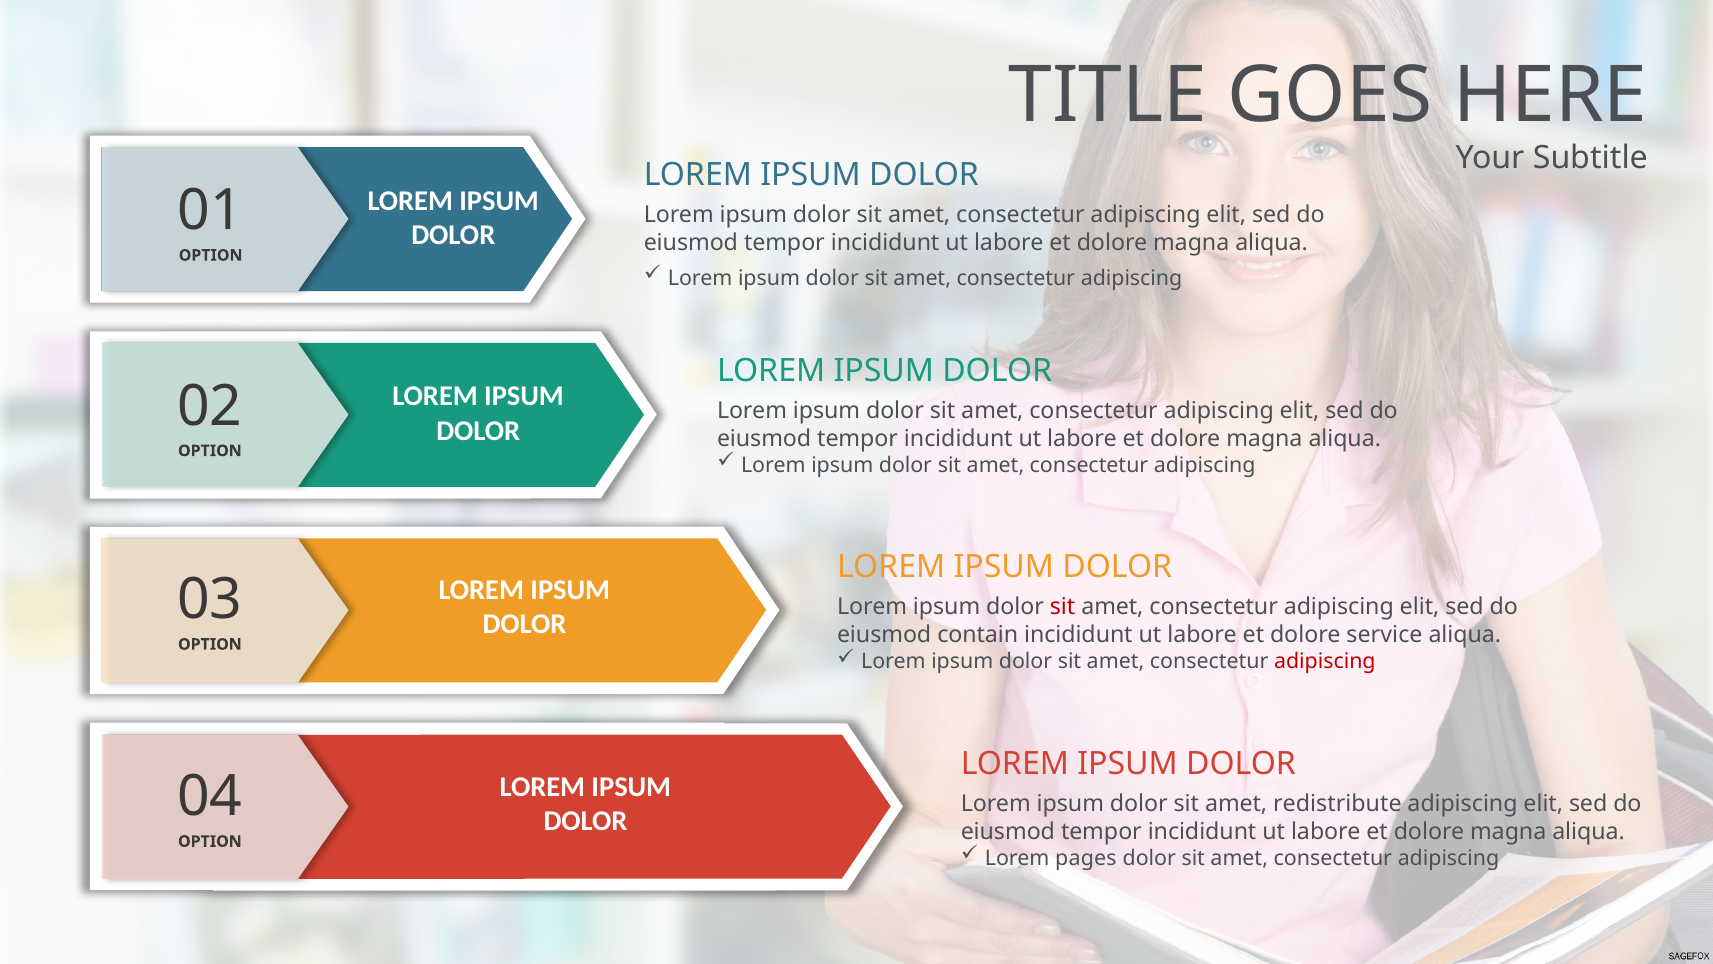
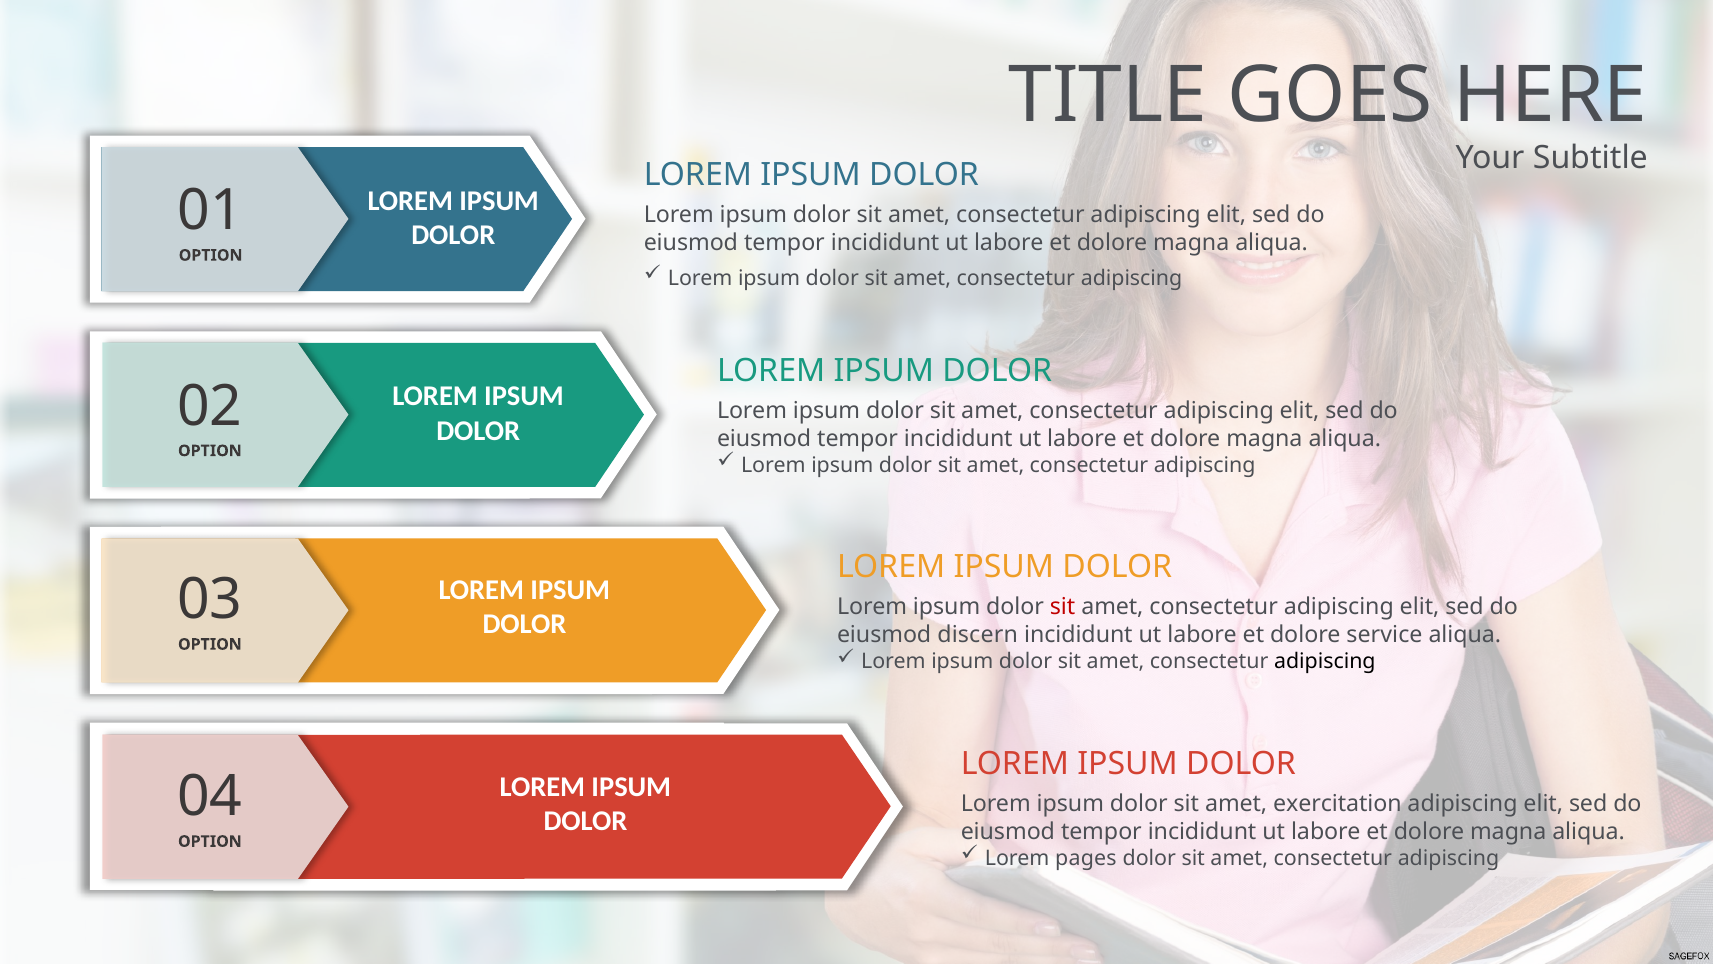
contain: contain -> discern
adipiscing at (1325, 661) colour: red -> black
redistribute: redistribute -> exercitation
